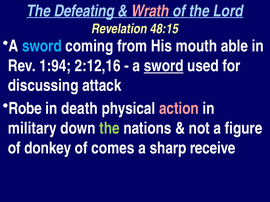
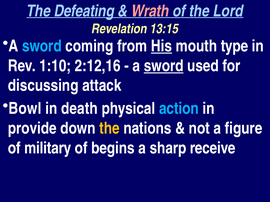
48:15: 48:15 -> 13:15
His underline: none -> present
able: able -> type
1:94: 1:94 -> 1:10
Robe: Robe -> Bowl
action colour: pink -> light blue
military: military -> provide
the at (109, 129) colour: light green -> yellow
donkey: donkey -> military
comes: comes -> begins
